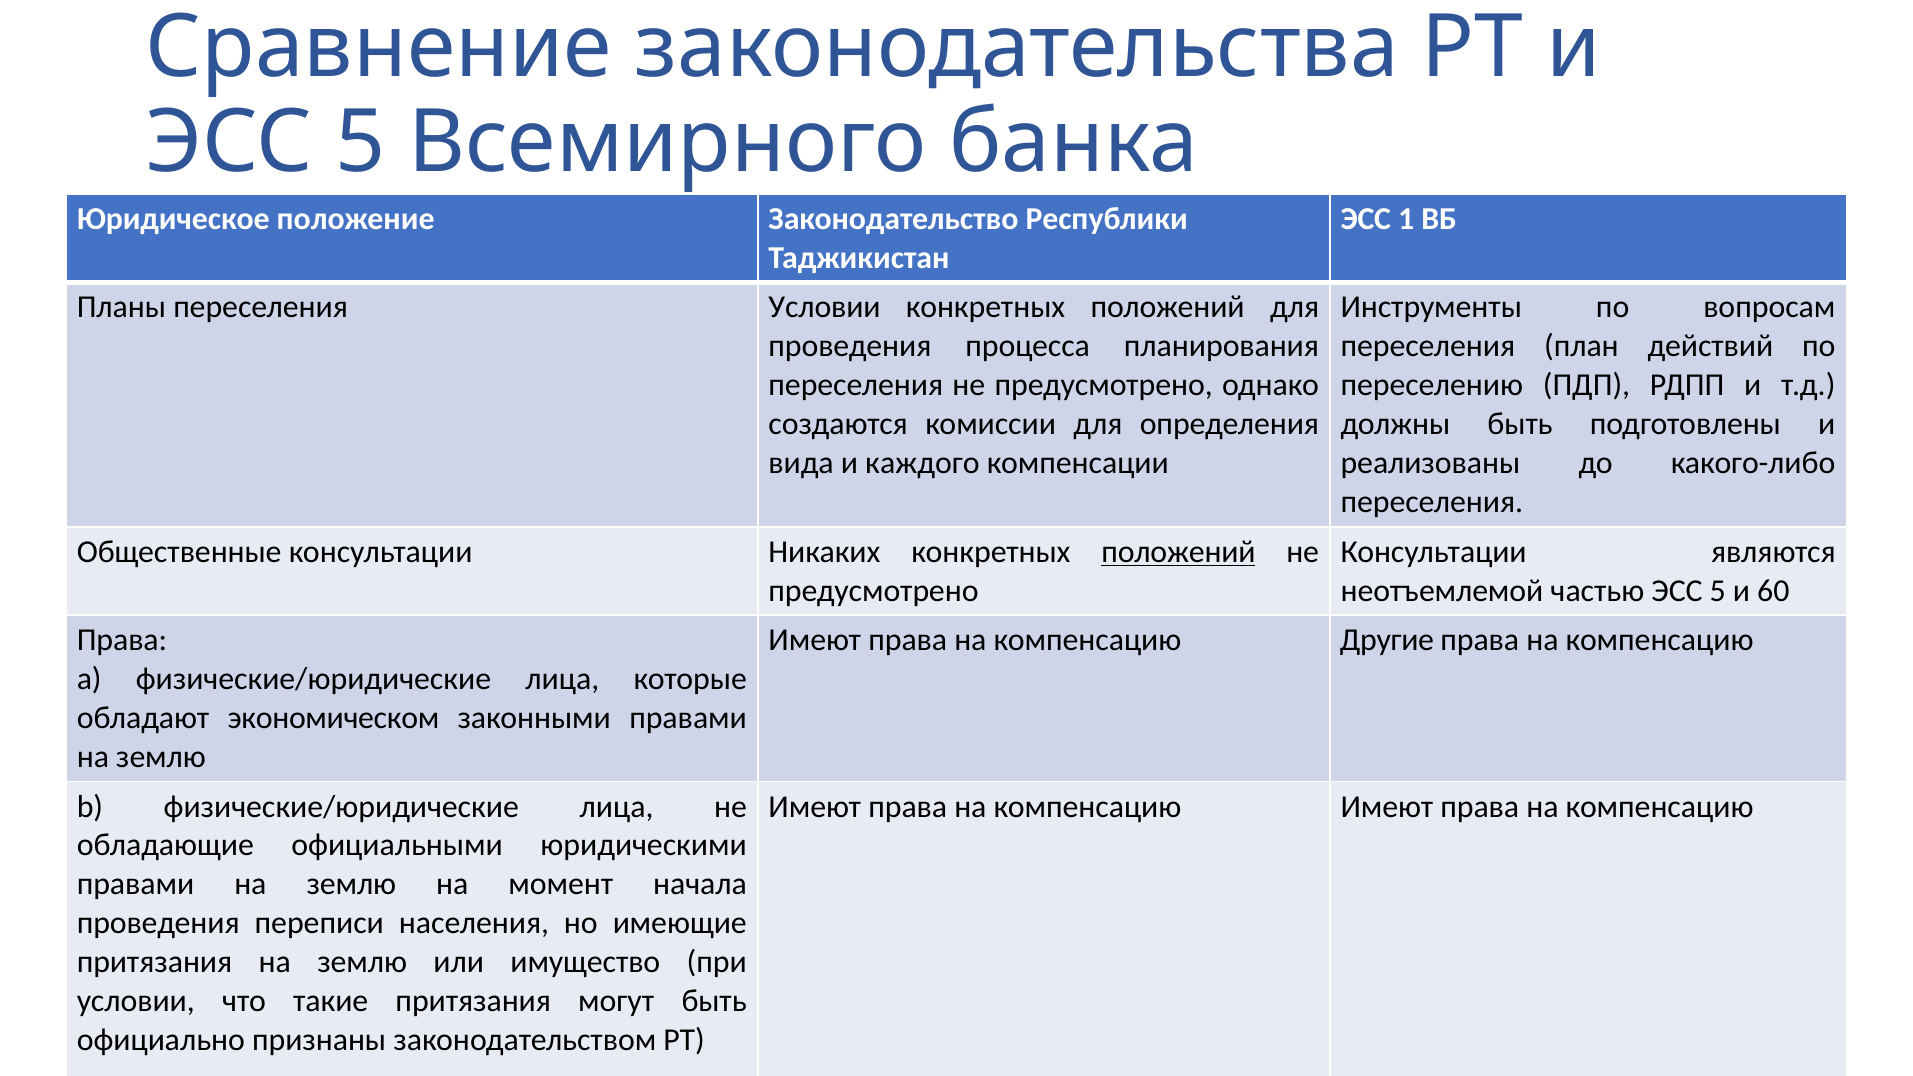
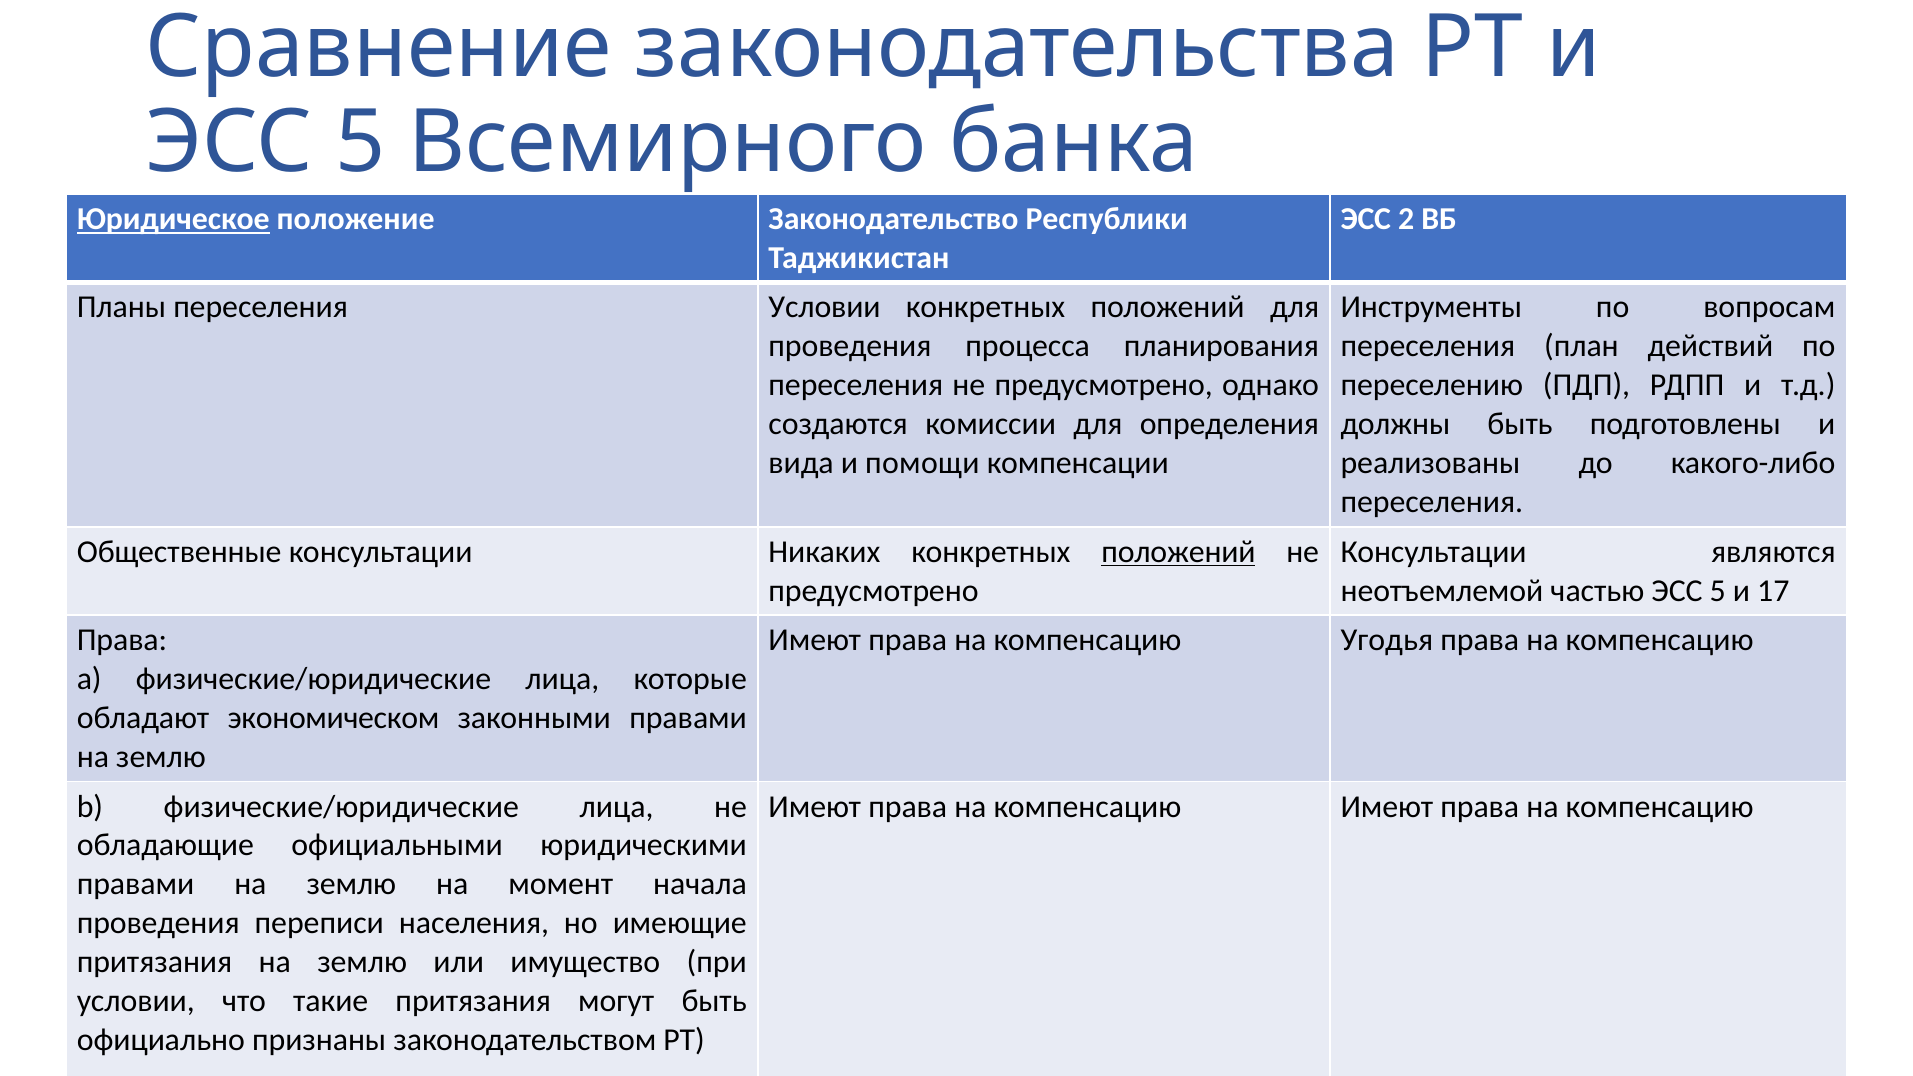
Юридическое underline: none -> present
1: 1 -> 2
каждого: каждого -> помощи
60: 60 -> 17
Другие: Другие -> Угодья
